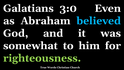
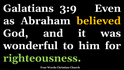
3:0: 3:0 -> 3:9
believed colour: light blue -> yellow
somewhat: somewhat -> wonderful
